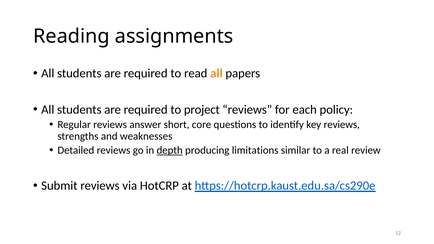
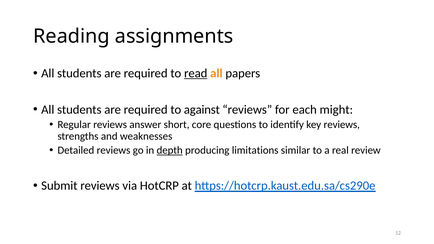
read underline: none -> present
project: project -> against
policy: policy -> might
